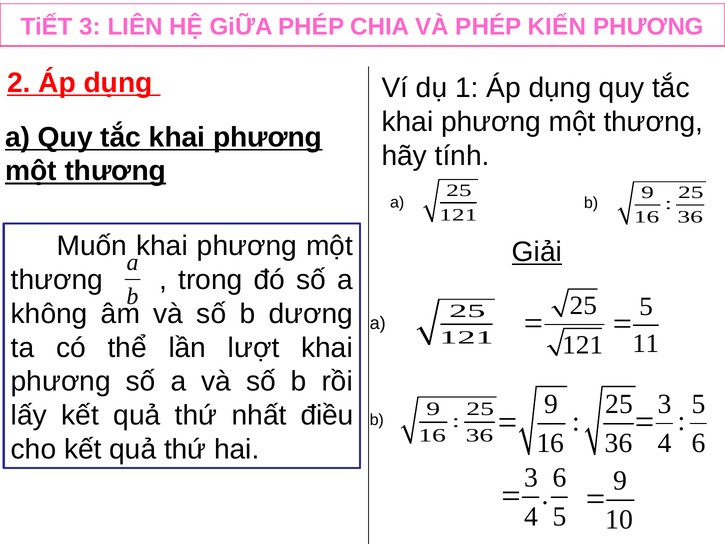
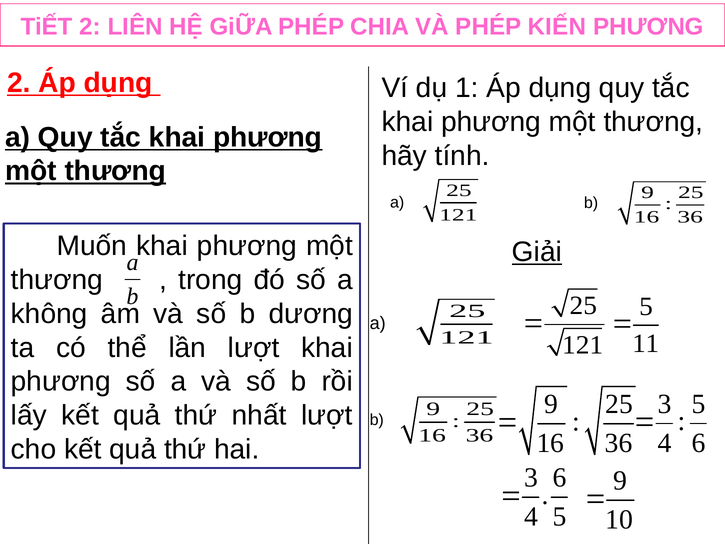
TiẾT 3: 3 -> 2
nhất điều: điều -> lượt
